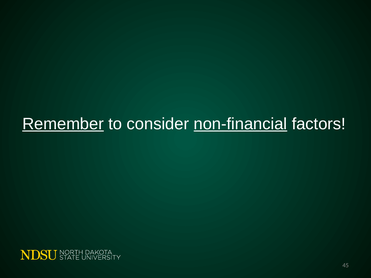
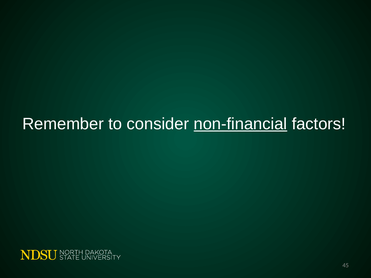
Remember underline: present -> none
